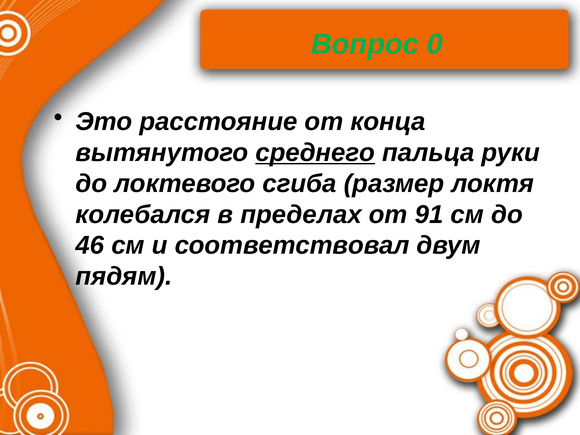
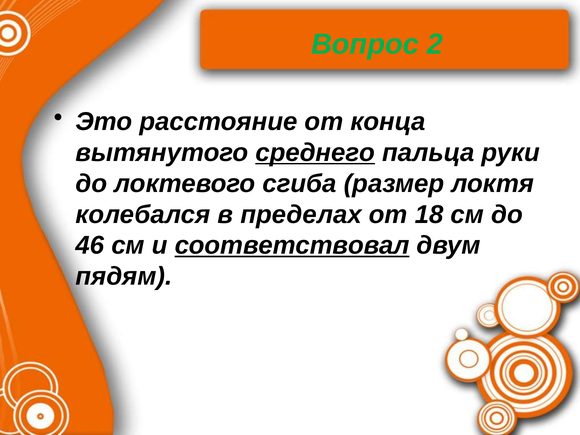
0: 0 -> 2
91: 91 -> 18
соответствовал underline: none -> present
